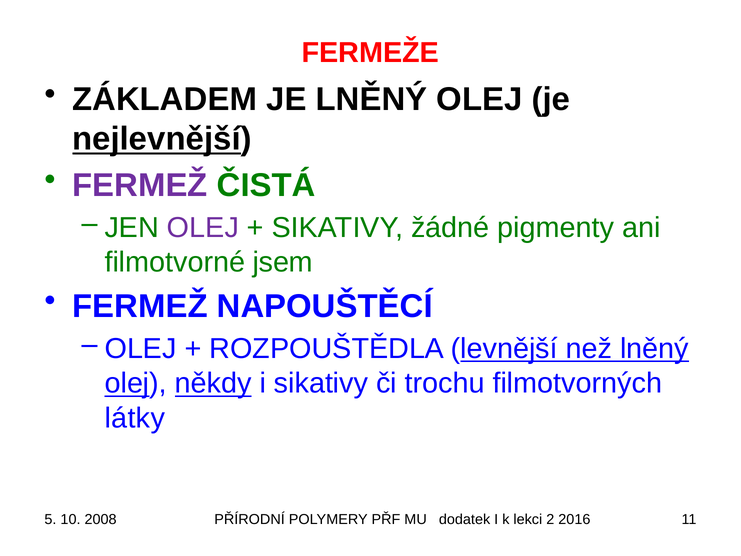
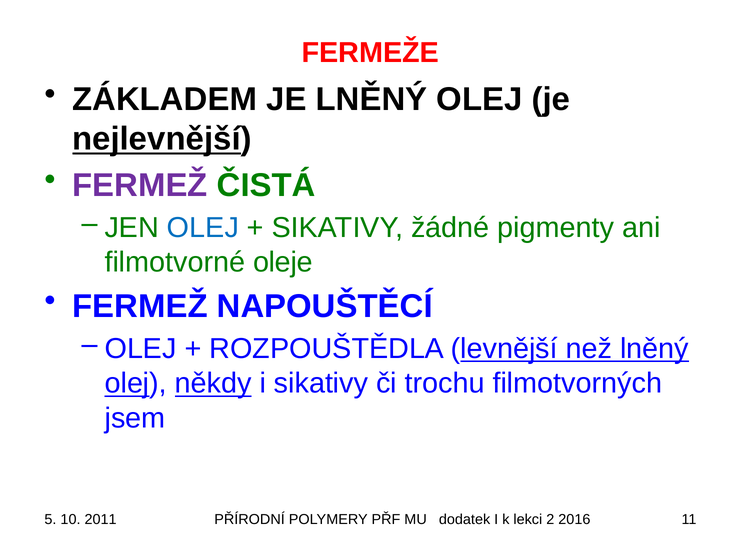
OLEJ at (203, 228) colour: purple -> blue
jsem: jsem -> oleje
látky: látky -> jsem
2008: 2008 -> 2011
